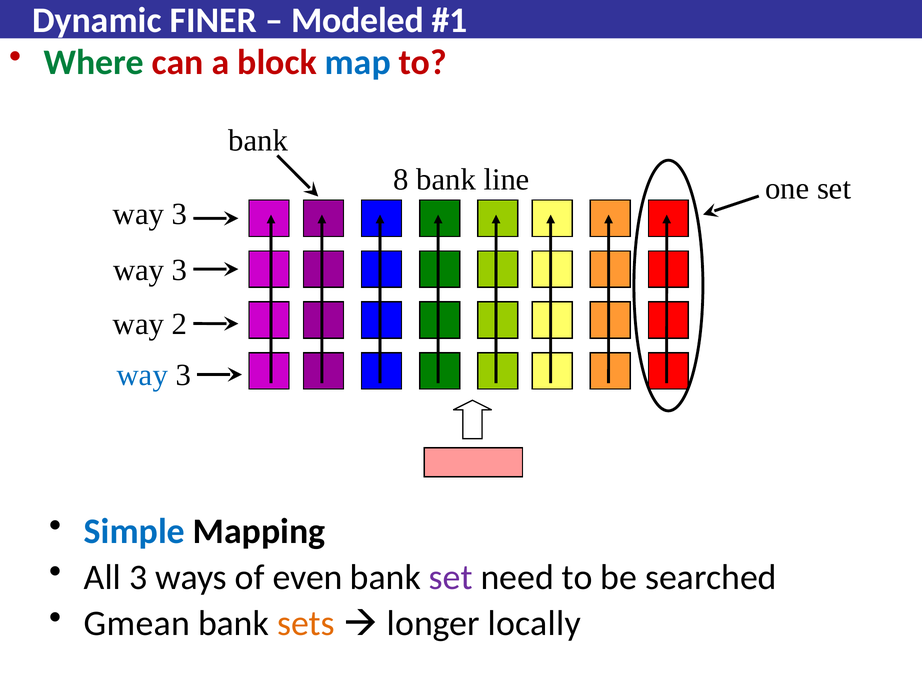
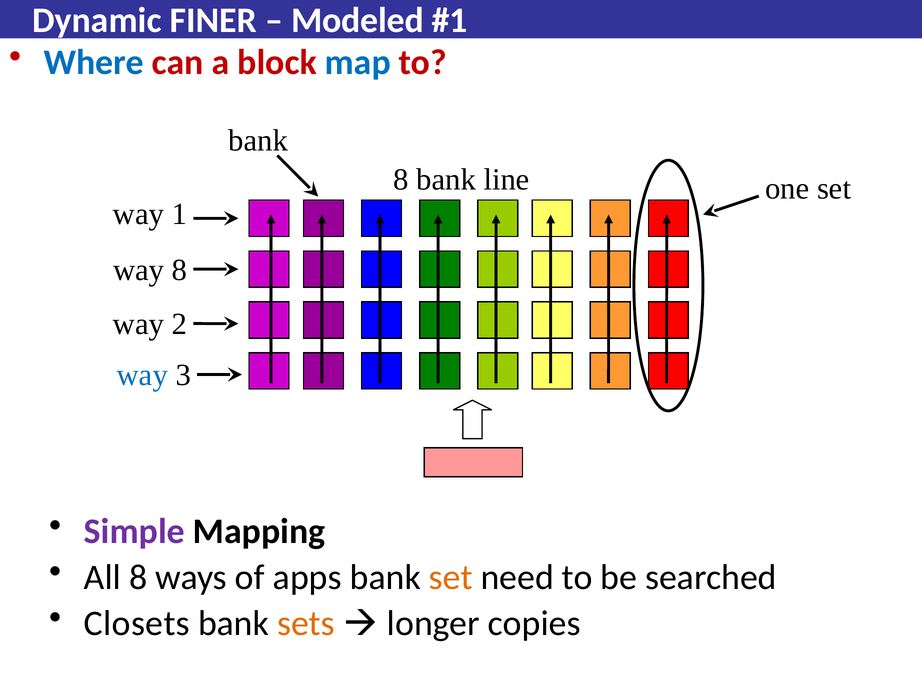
Where colour: green -> blue
3 at (179, 214): 3 -> 1
3 at (180, 270): 3 -> 8
Simple colour: blue -> purple
All 3: 3 -> 8
even: even -> apps
set at (451, 577) colour: purple -> orange
Gmean: Gmean -> Closets
locally: locally -> copies
